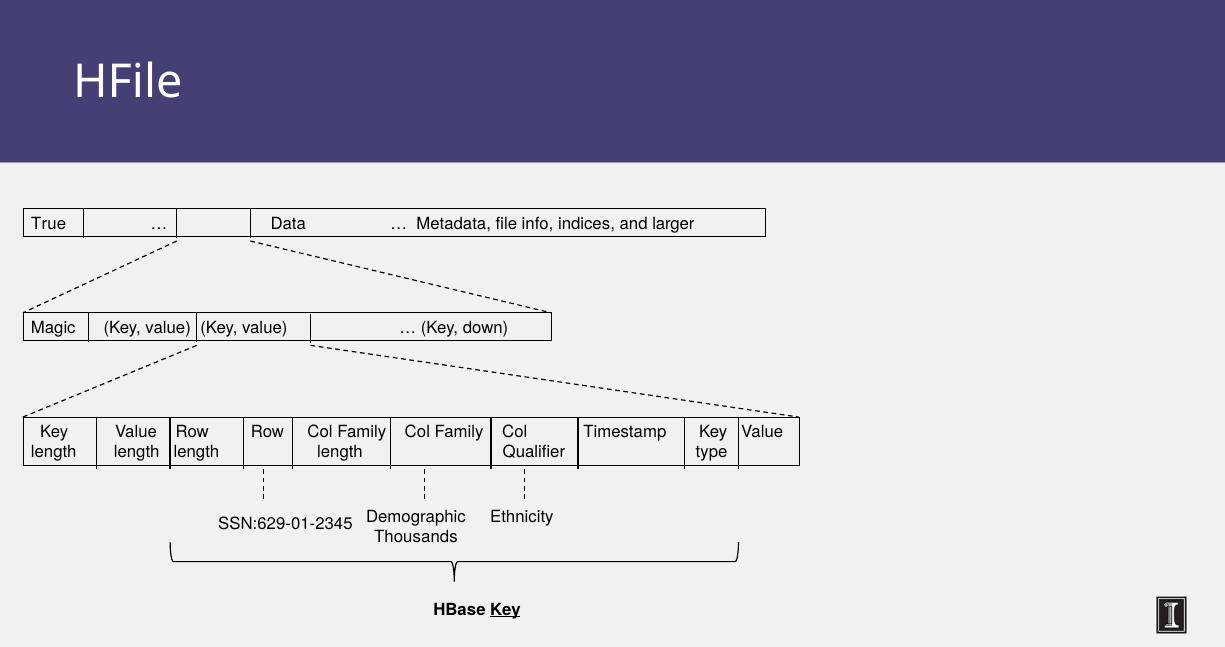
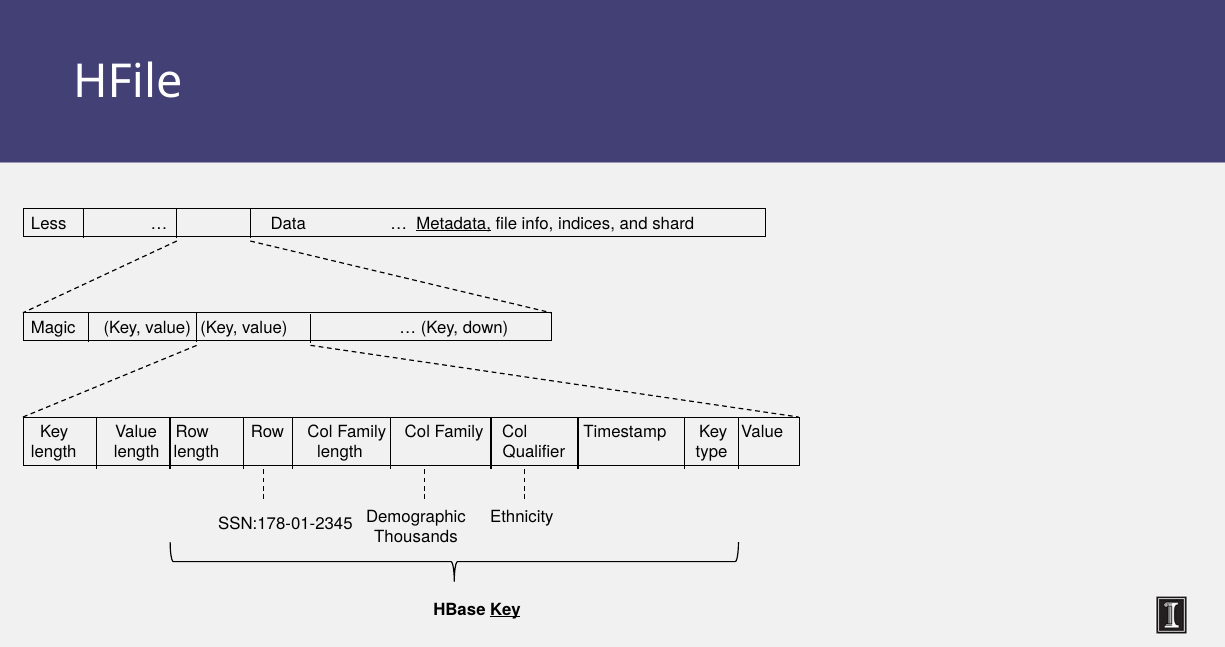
True: True -> Less
Metadata underline: none -> present
larger: larger -> shard
SSN:629-01-2345: SSN:629-01-2345 -> SSN:178-01-2345
